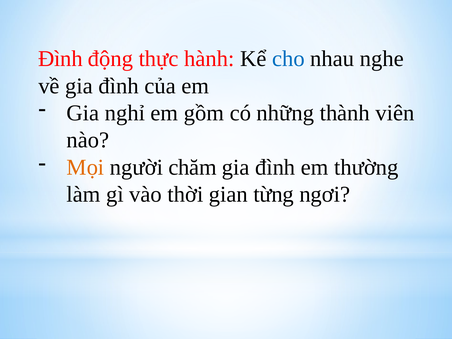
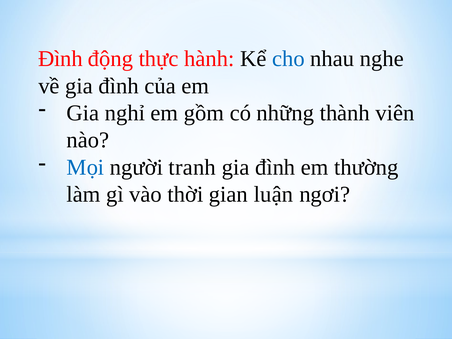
Mọi colour: orange -> blue
chăm: chăm -> tranh
từng: từng -> luận
